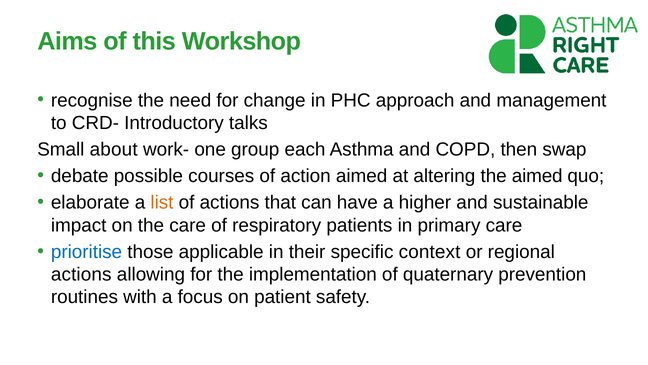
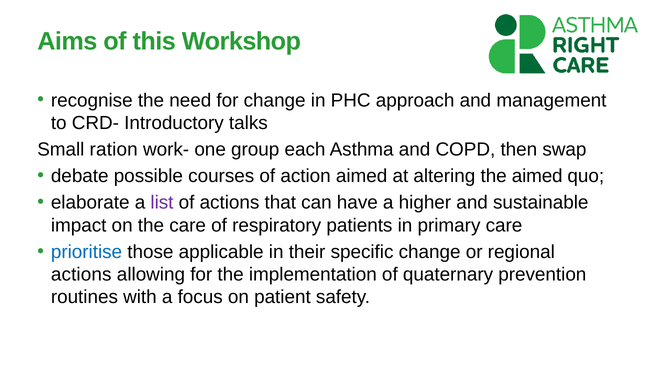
about: about -> ration
list colour: orange -> purple
specific context: context -> change
